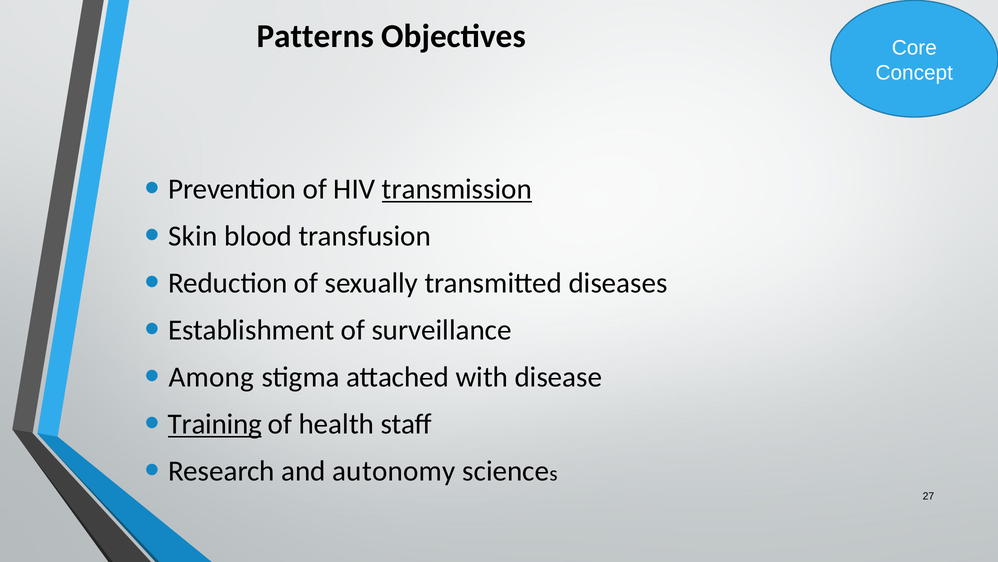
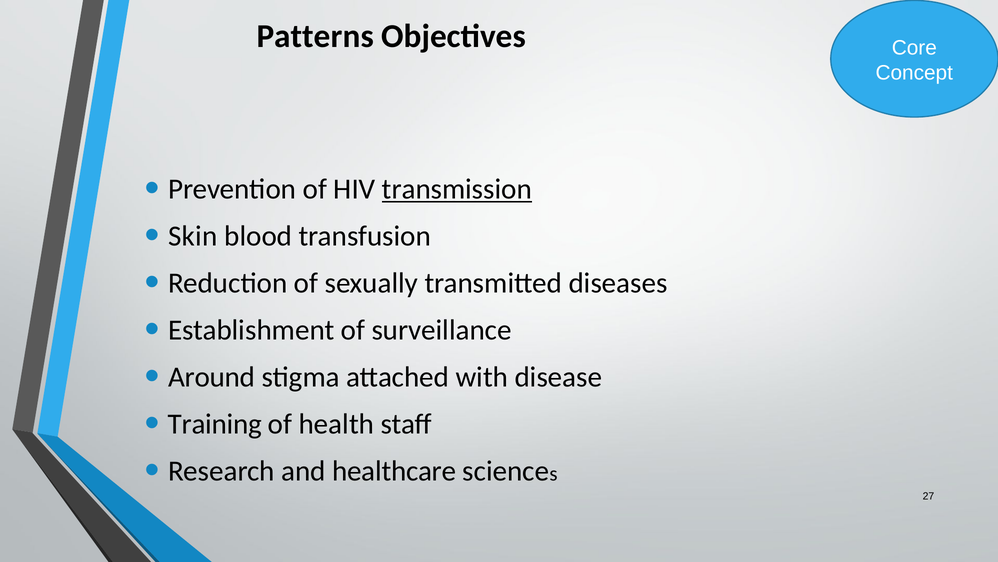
Among: Among -> Around
Training underline: present -> none
autonomy: autonomy -> healthcare
